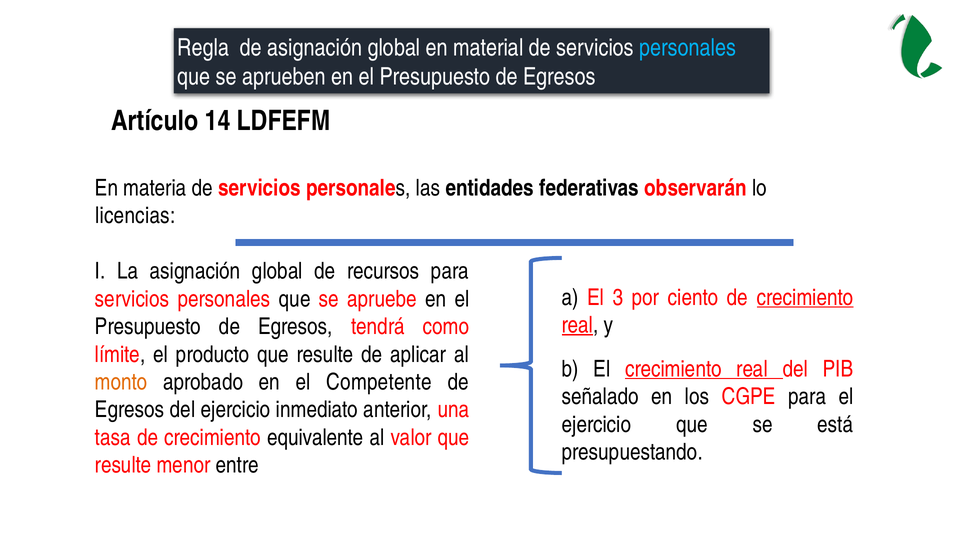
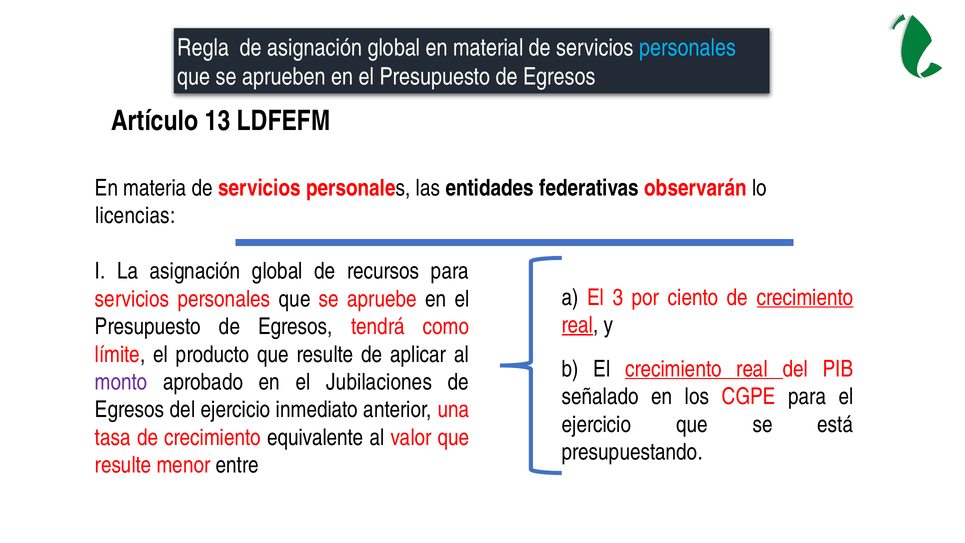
14: 14 -> 13
monto colour: orange -> purple
Competente: Competente -> Jubilaciones
